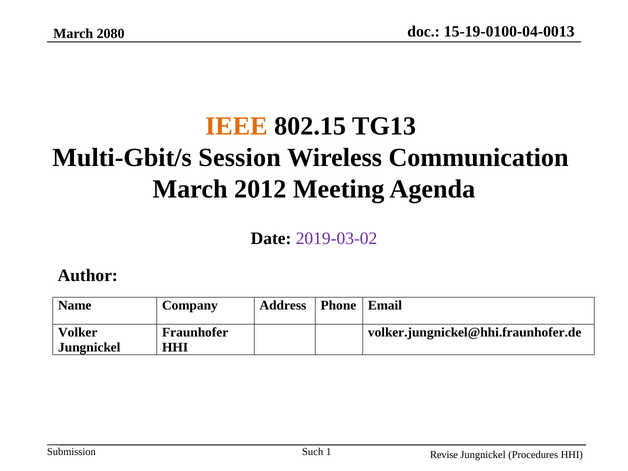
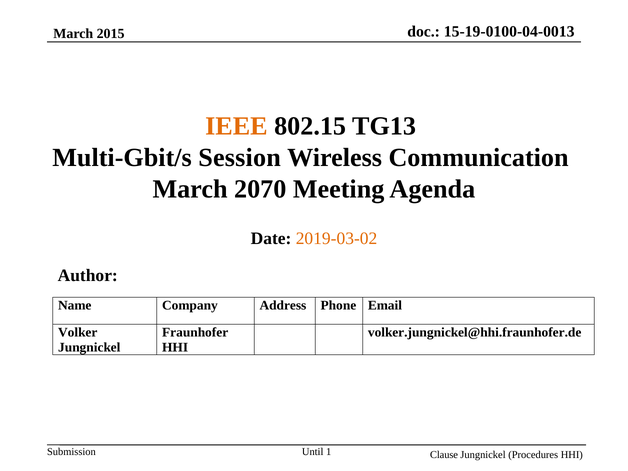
2080: 2080 -> 2015
2012: 2012 -> 2070
2019-03-02 colour: purple -> orange
Such: Such -> Until
Revise: Revise -> Clause
